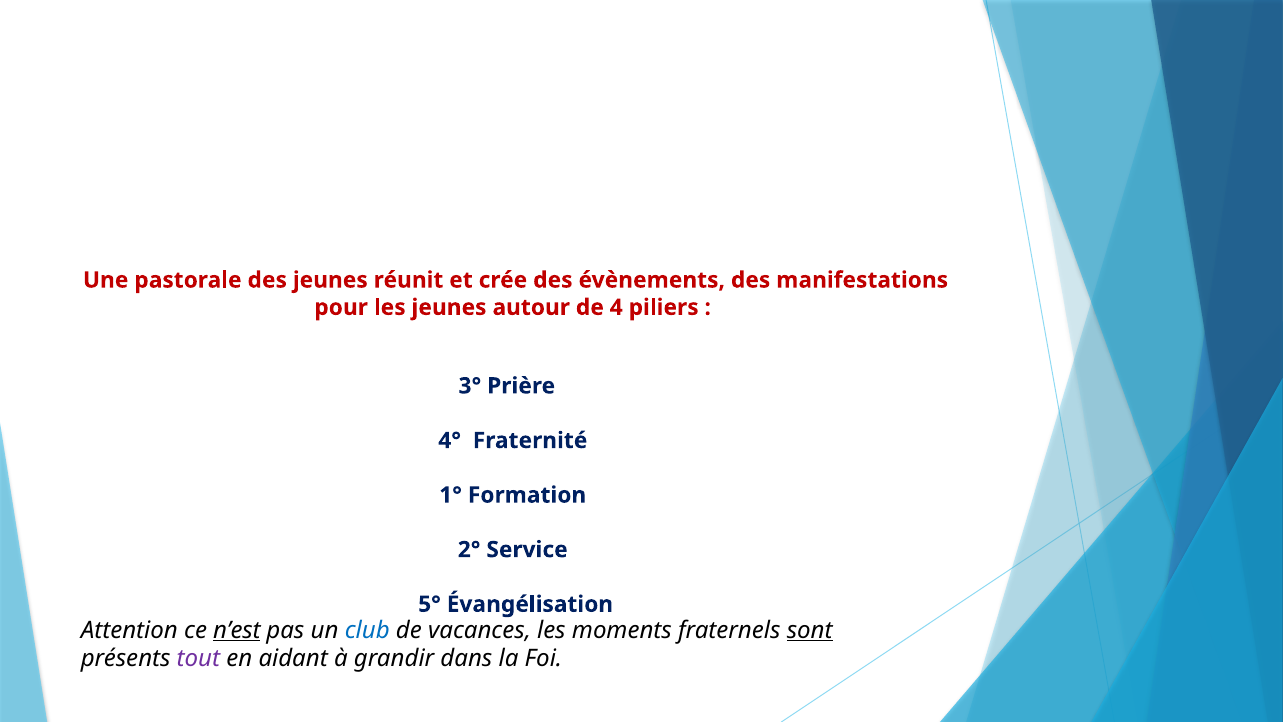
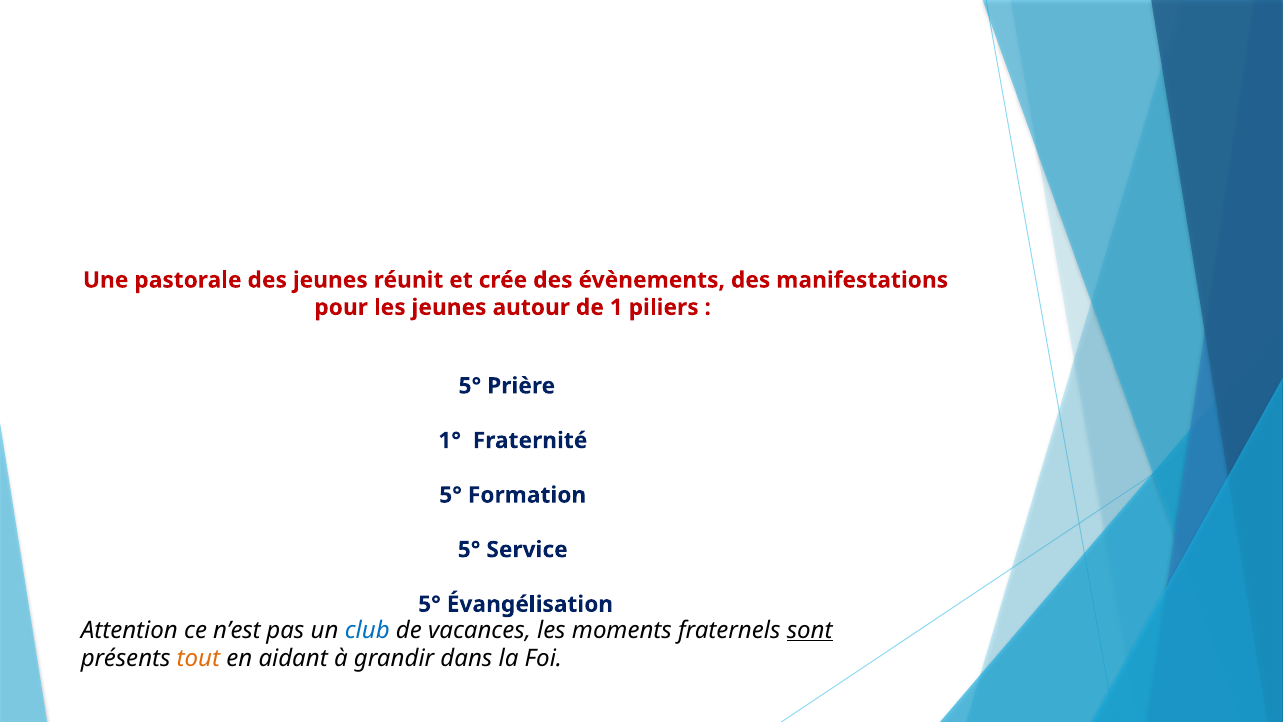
4: 4 -> 1
3° at (470, 386): 3° -> 5°
4°: 4° -> 1°
1° at (451, 495): 1° -> 5°
2° at (469, 549): 2° -> 5°
n’est underline: present -> none
tout colour: purple -> orange
